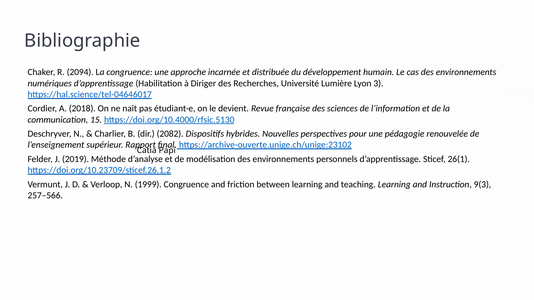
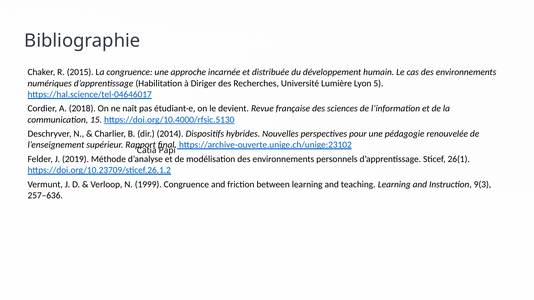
2094: 2094 -> 2015
3: 3 -> 5
2082: 2082 -> 2014
257–566: 257–566 -> 257–636
